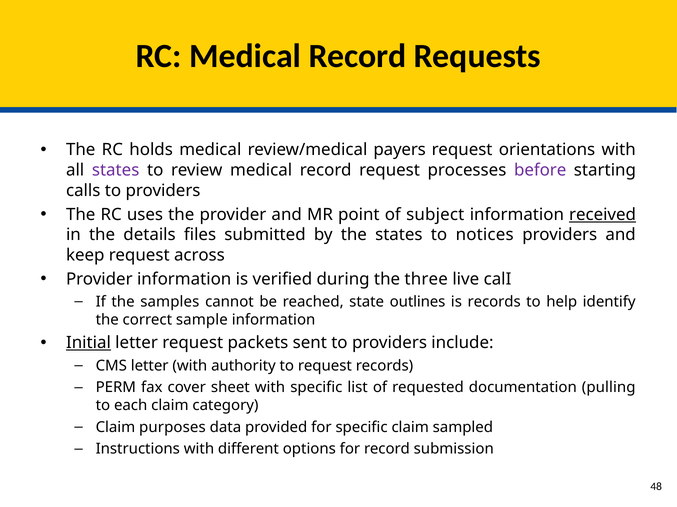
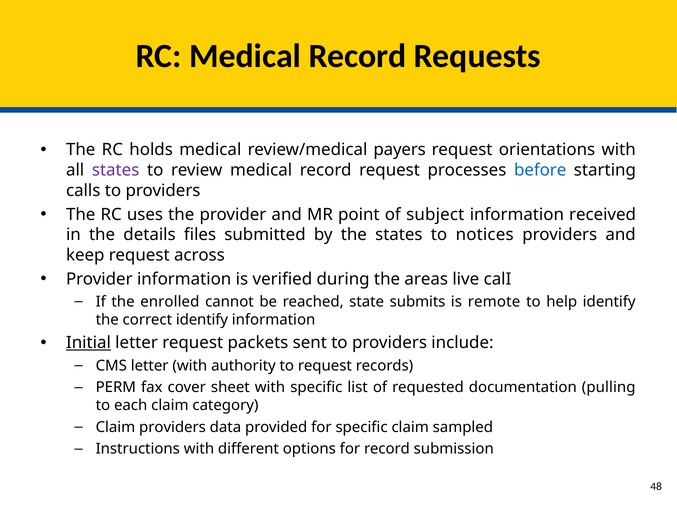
before colour: purple -> blue
received underline: present -> none
three: three -> areas
samples: samples -> enrolled
outlines: outlines -> submits
is records: records -> remote
correct sample: sample -> identify
Claim purposes: purposes -> providers
